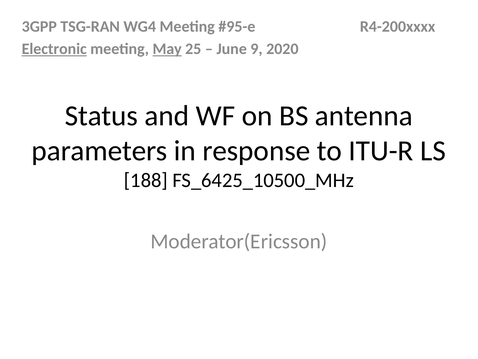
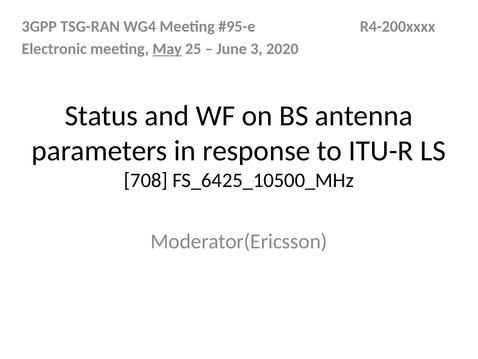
Electronic underline: present -> none
9: 9 -> 3
188: 188 -> 708
